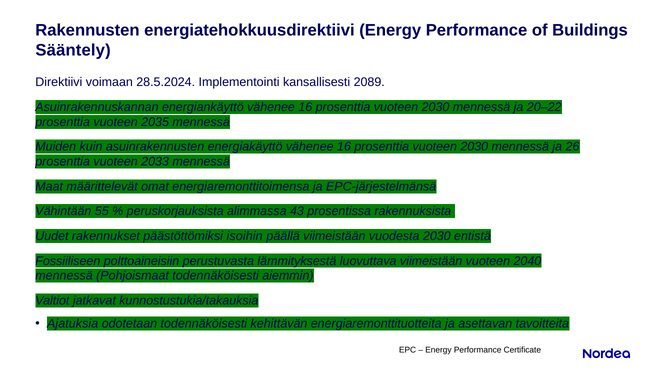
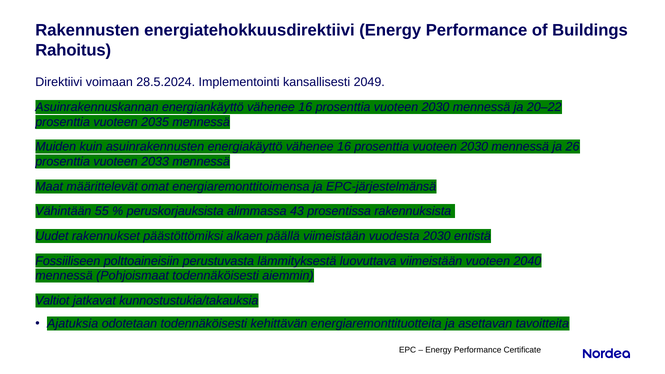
Sääntely: Sääntely -> Rahoitus
2089: 2089 -> 2049
isoihin: isoihin -> alkaen
